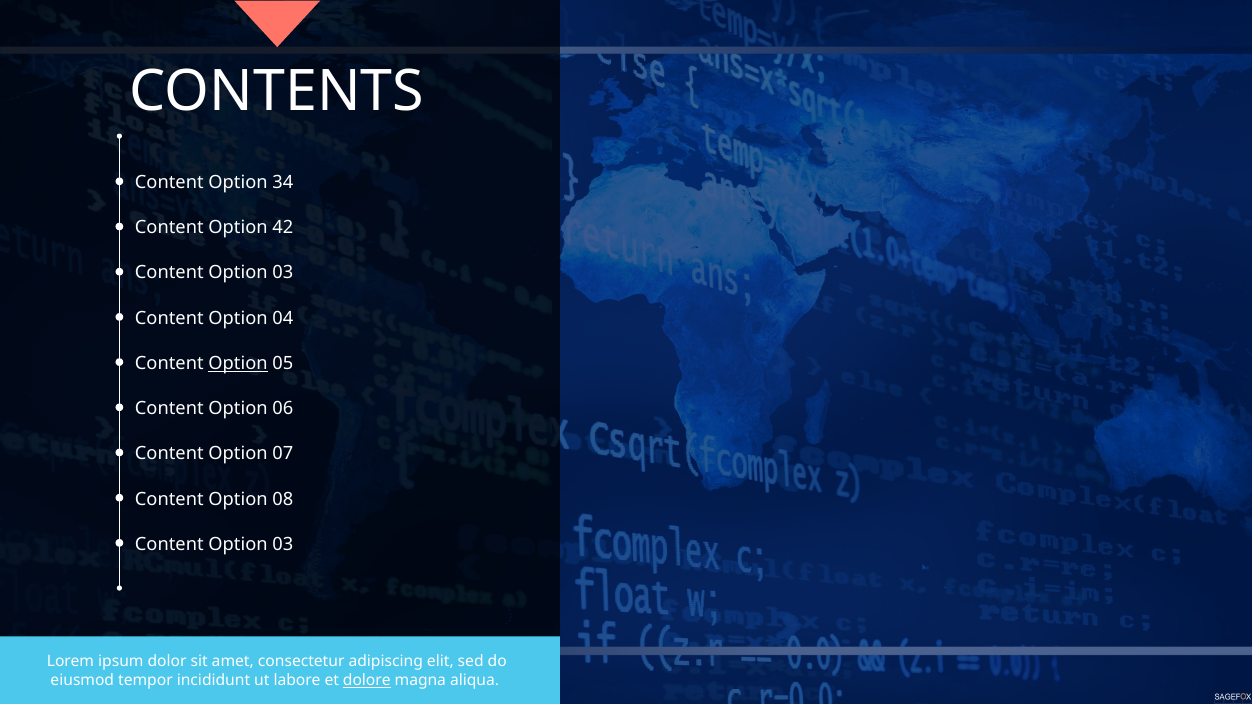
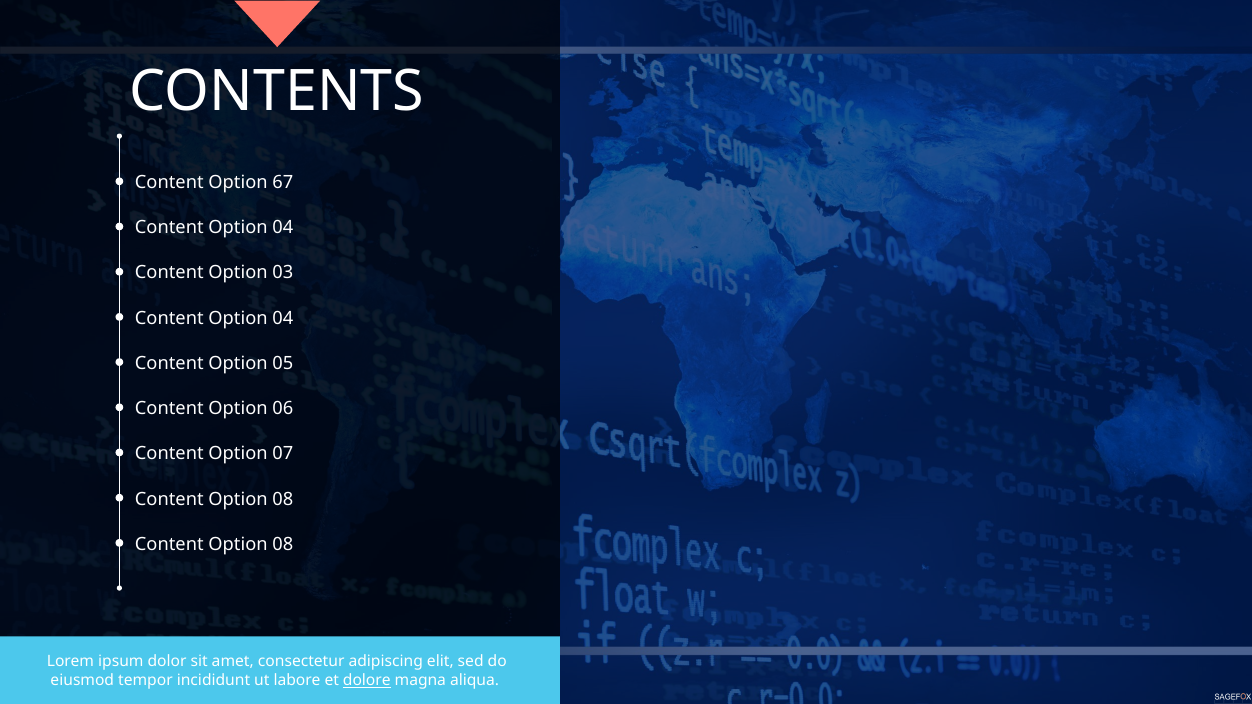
34: 34 -> 67
42 at (283, 228): 42 -> 04
Option at (238, 364) underline: present -> none
03 at (283, 544): 03 -> 08
